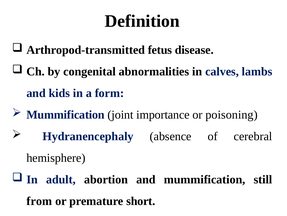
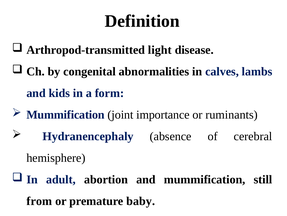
fetus: fetus -> light
poisoning: poisoning -> ruminants
short: short -> baby
